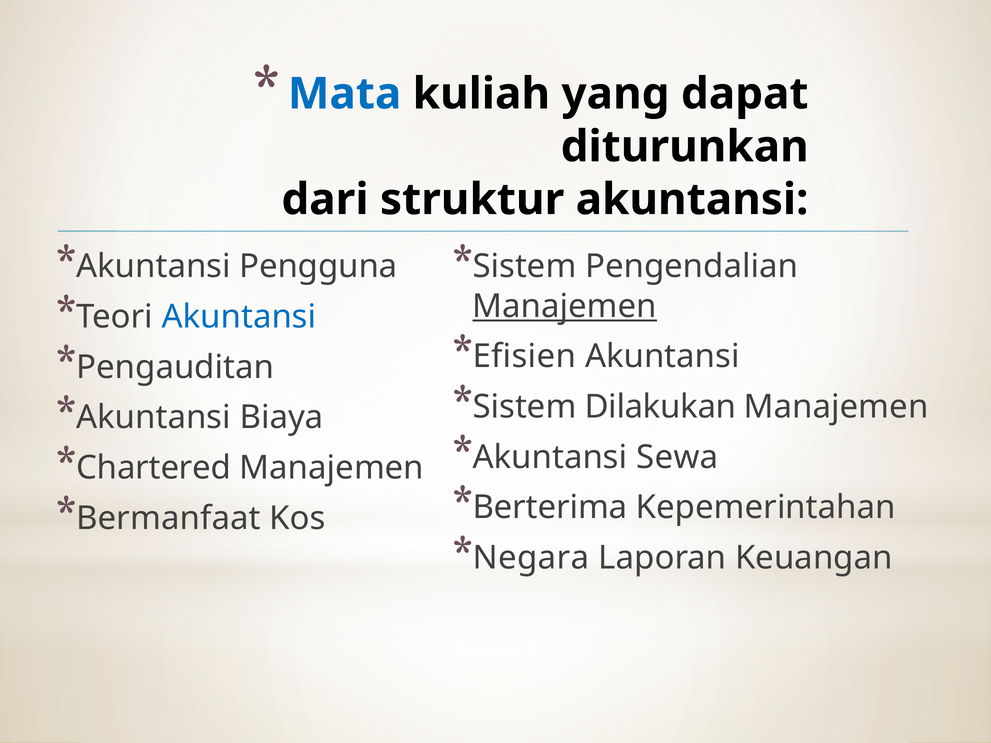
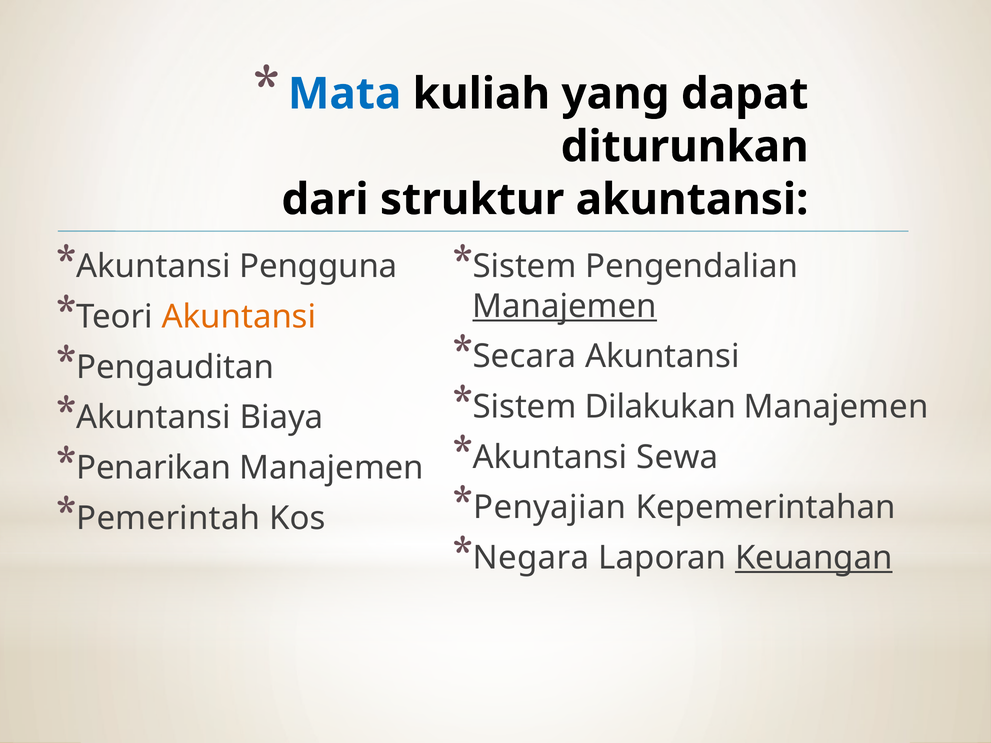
Akuntansi at (239, 317) colour: blue -> orange
Efisien: Efisien -> Secara
Chartered: Chartered -> Penarikan
Berterima: Berterima -> Penyajian
Bermanfaat: Bermanfaat -> Pemerintah
Keuangan underline: none -> present
